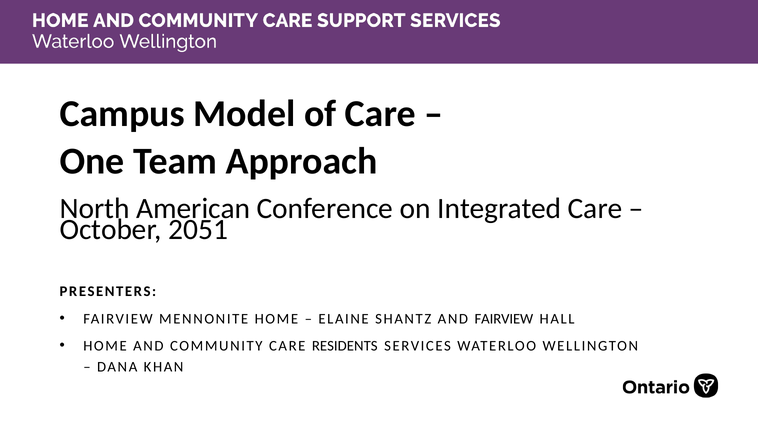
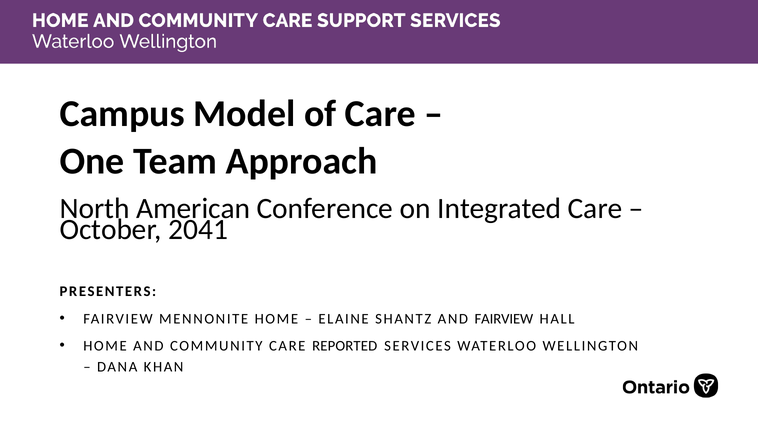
2051: 2051 -> 2041
RESIDENTS: RESIDENTS -> REPORTED
